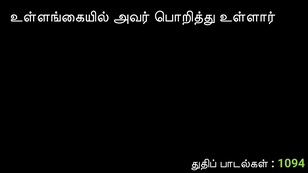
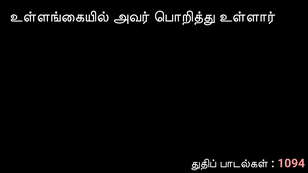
1094 colour: light green -> pink
